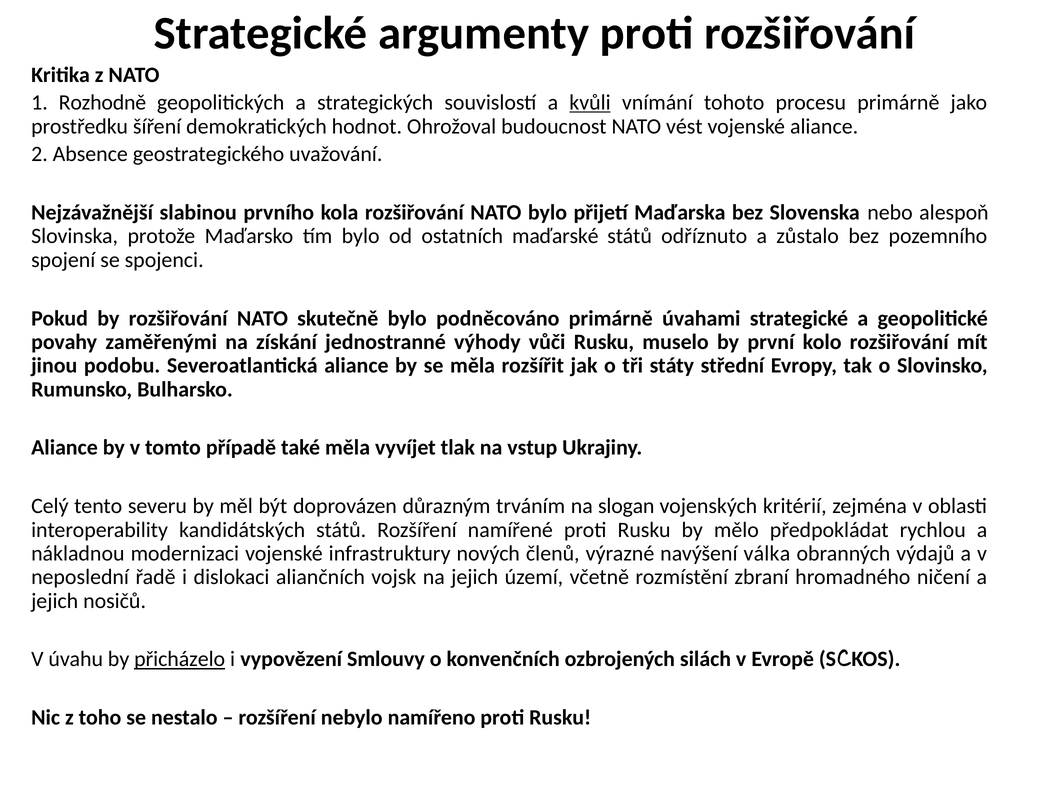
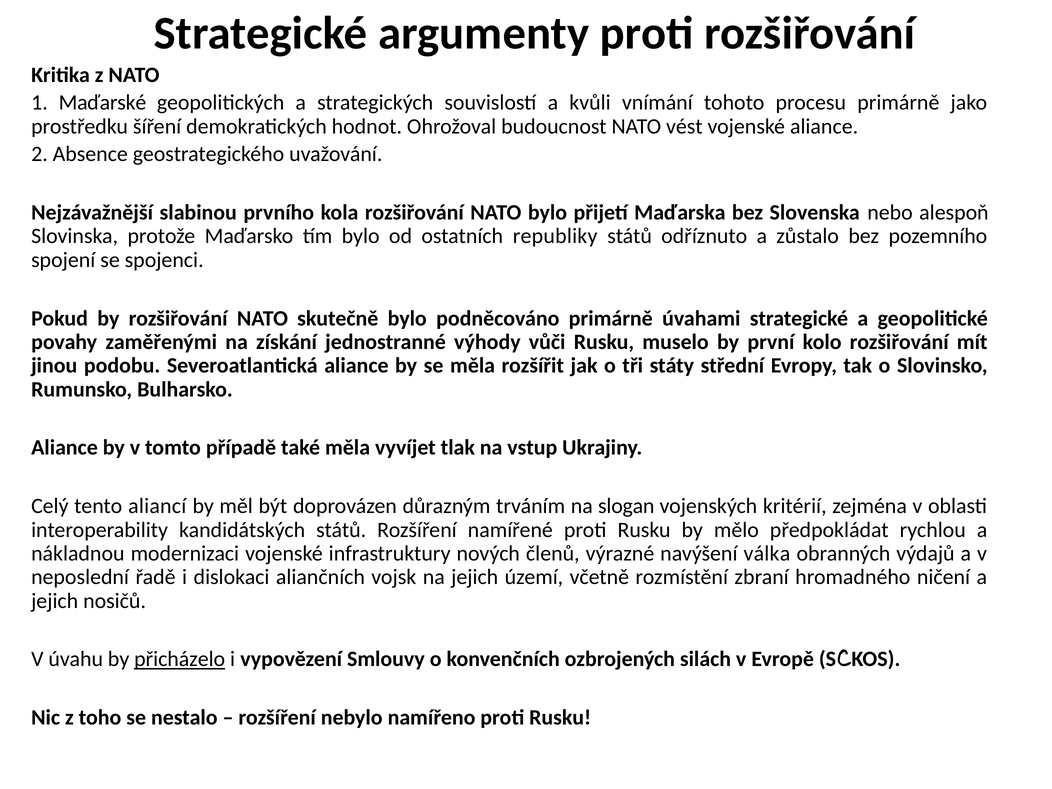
Rozhodně: Rozhodně -> Maďarské
kvůli underline: present -> none
maďarské: maďarské -> republiky
severu: severu -> aliancí
